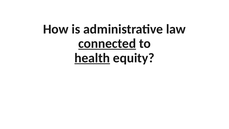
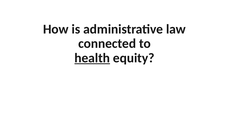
connected underline: present -> none
